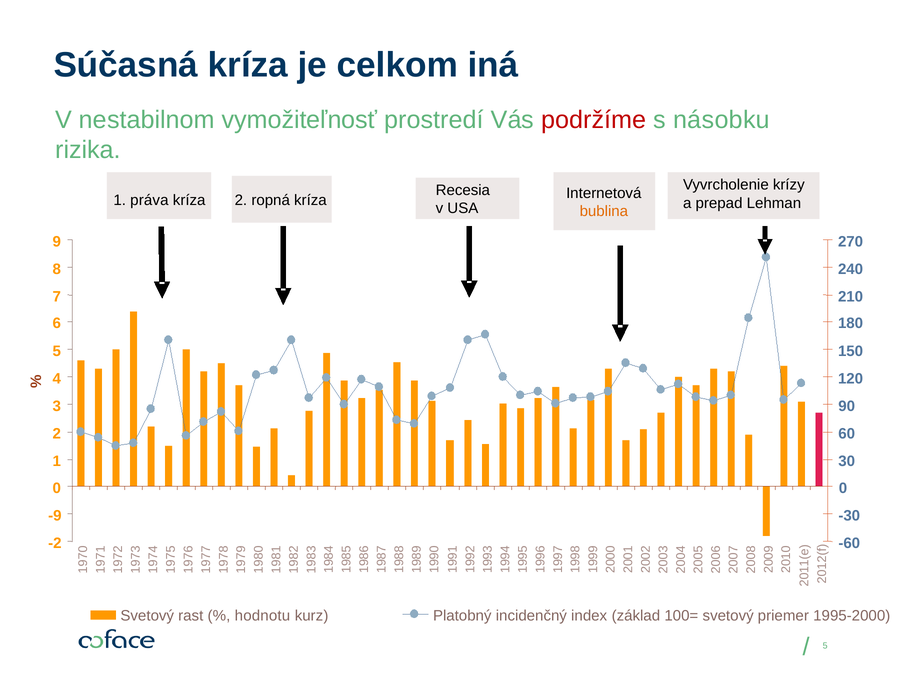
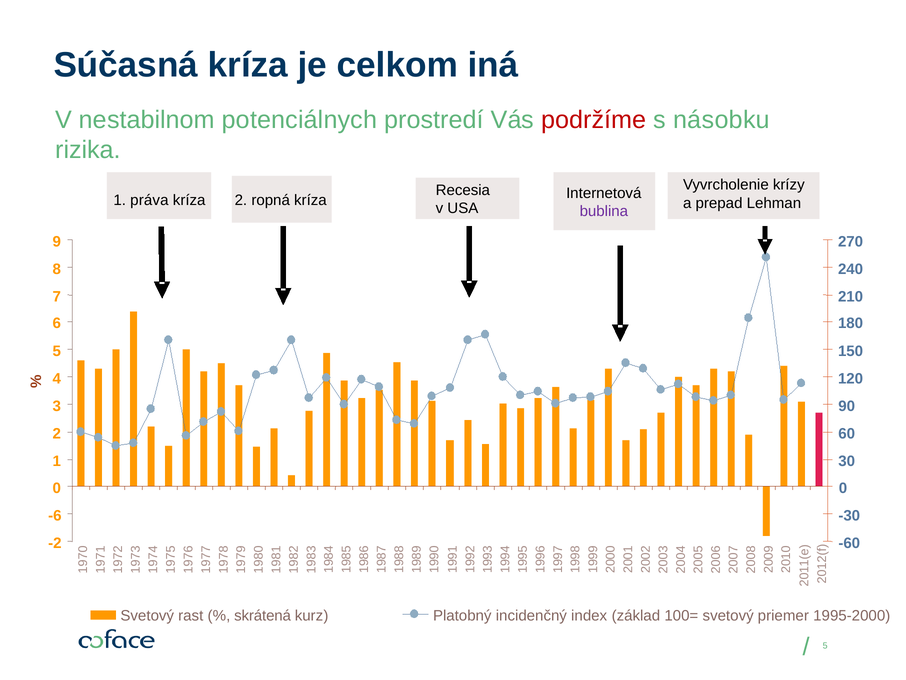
vymožiteľnosť: vymožiteľnosť -> potenciálnych
bublina colour: orange -> purple
-9: -9 -> -6
hodnotu: hodnotu -> skrátená
